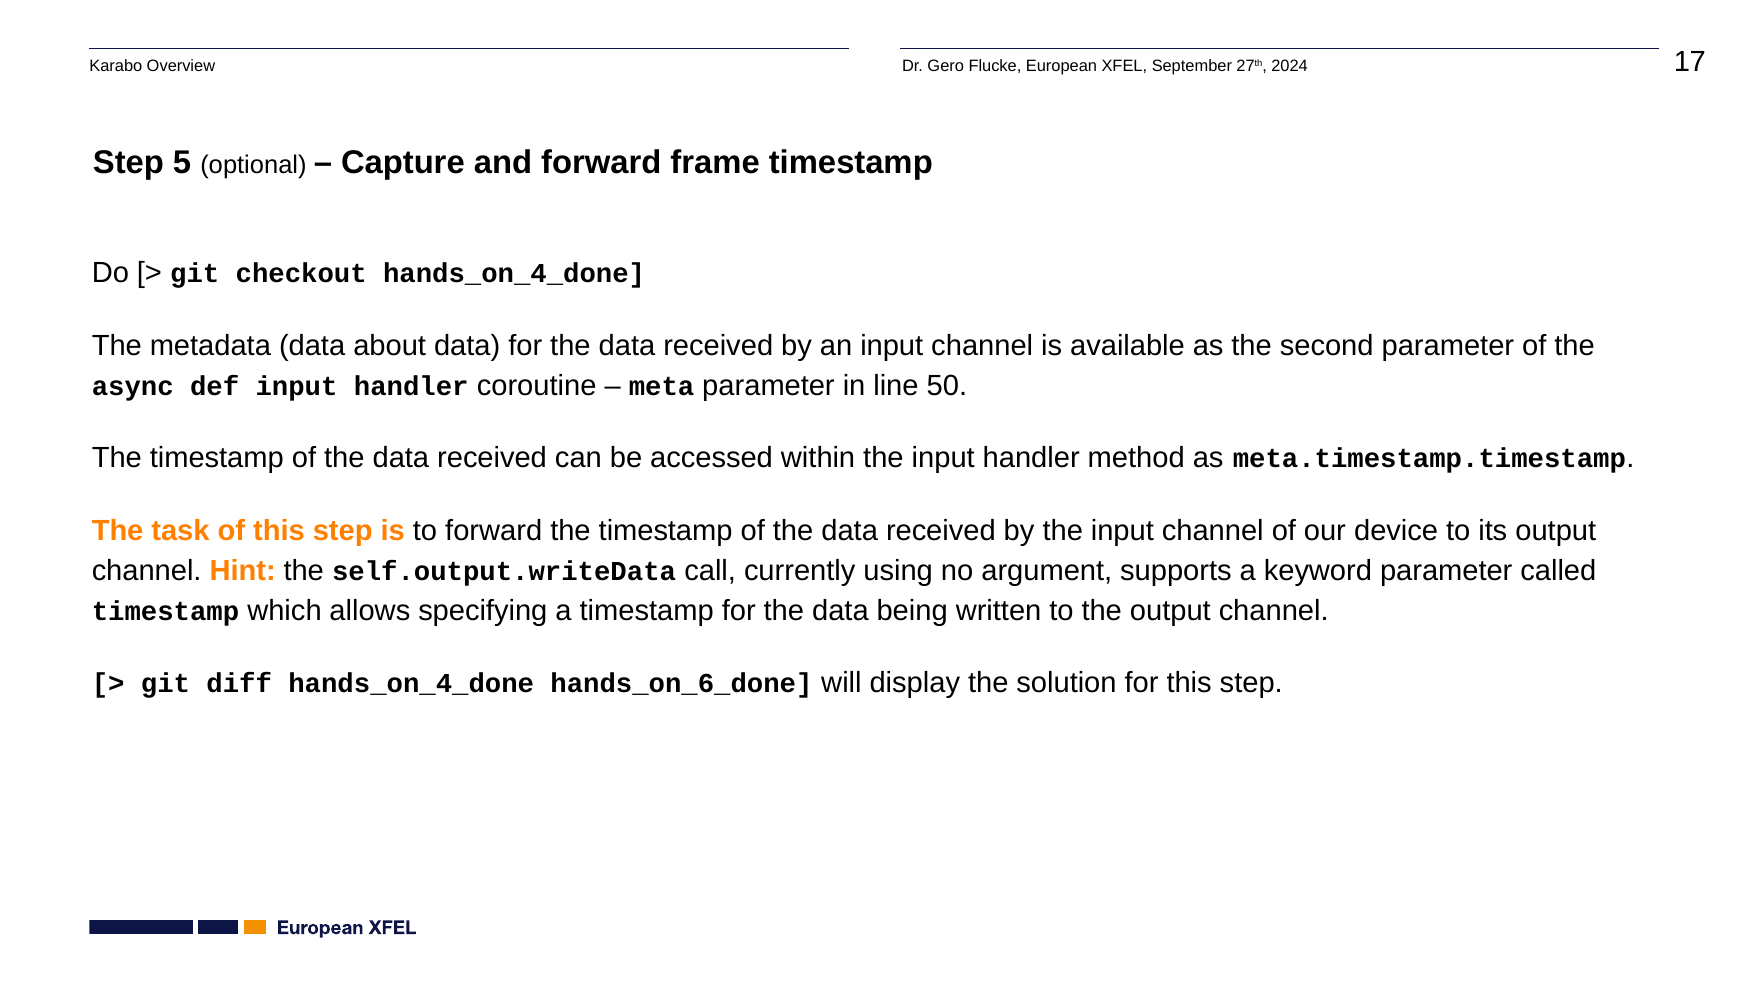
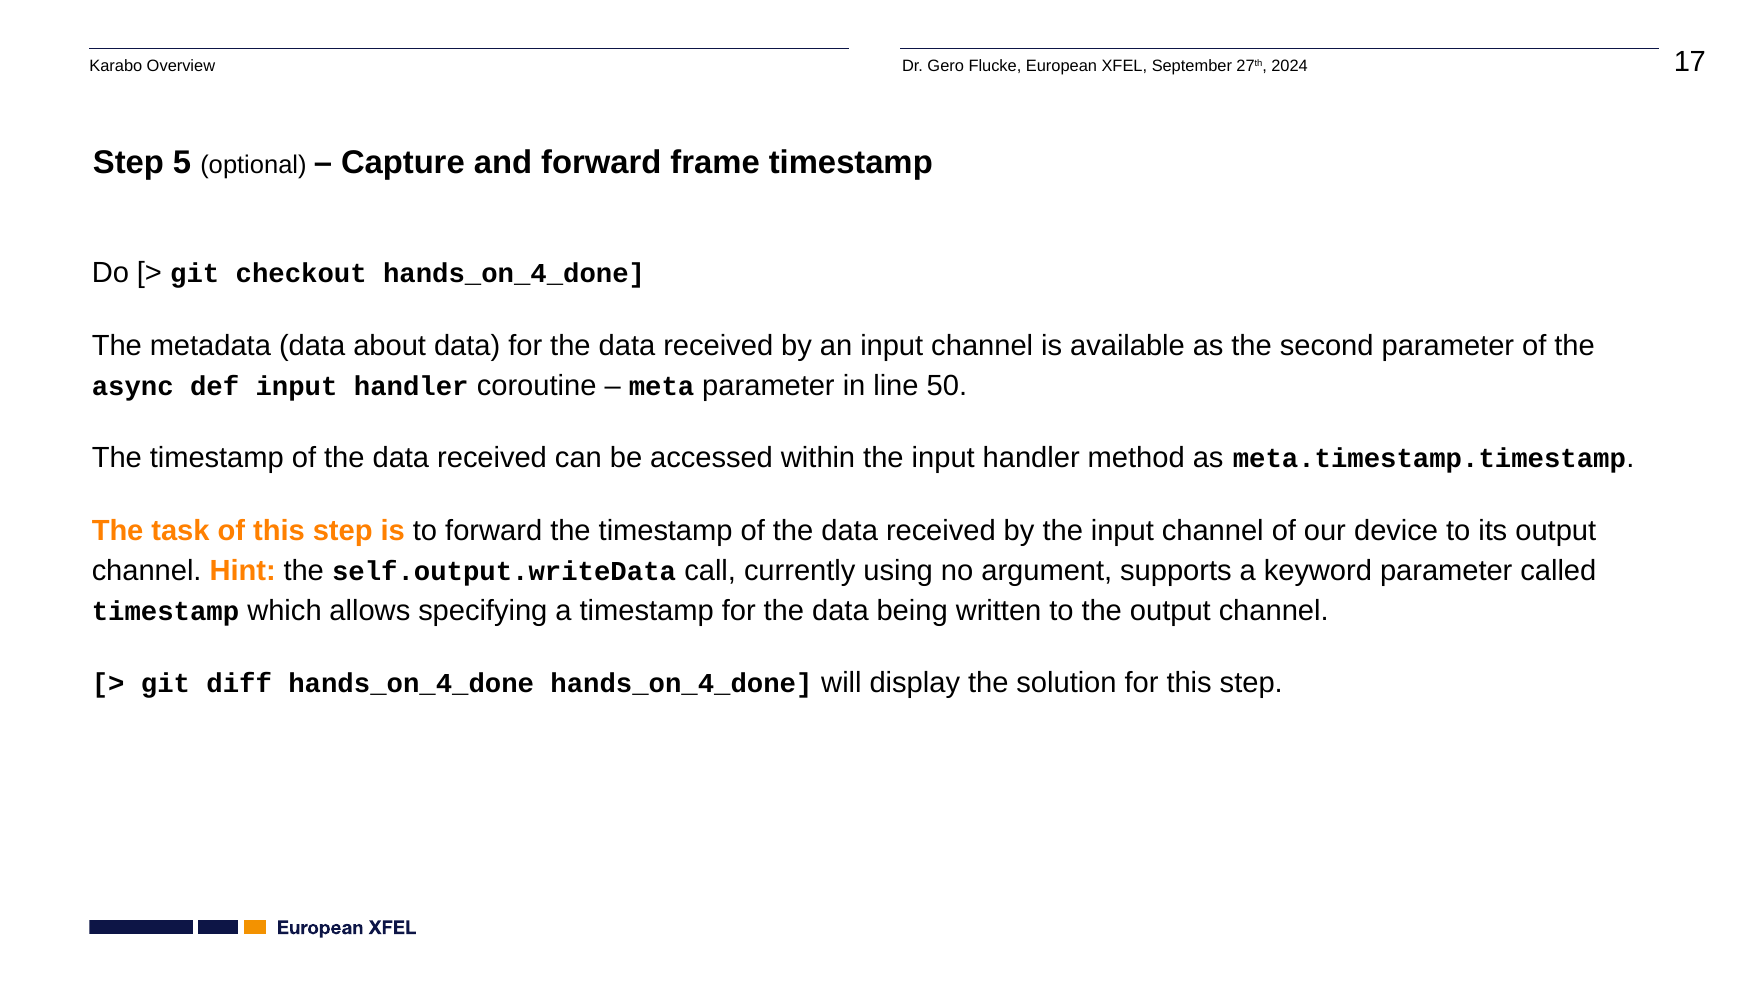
hands_on_4_done hands_on_6_done: hands_on_6_done -> hands_on_4_done
